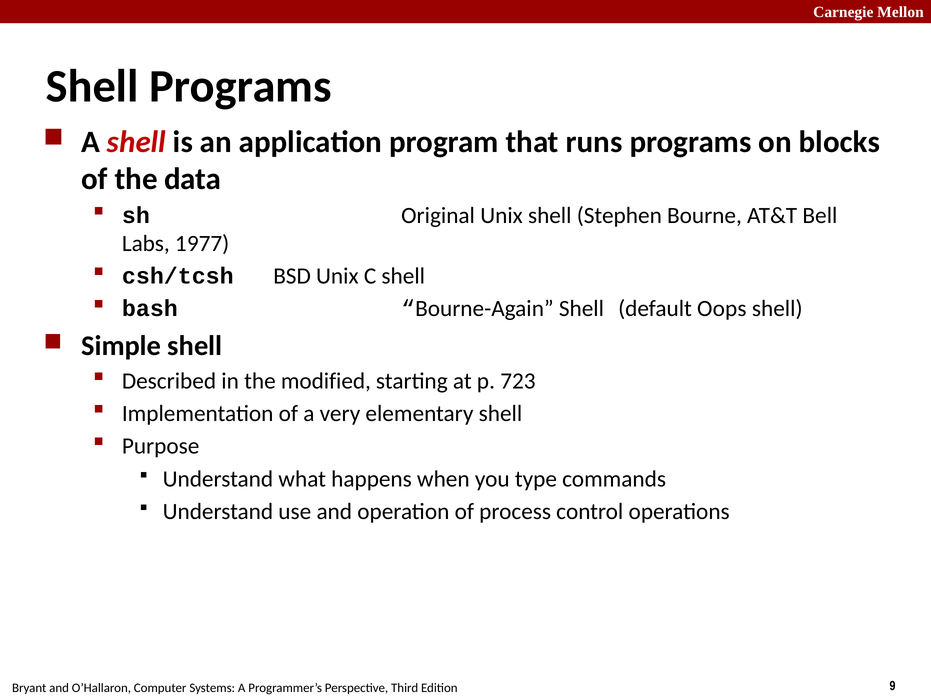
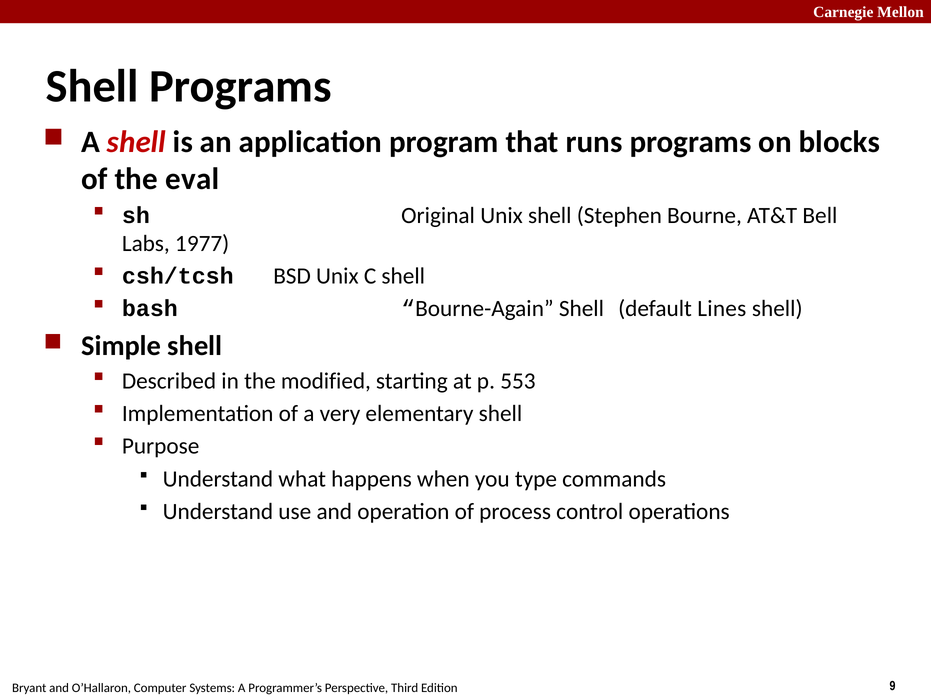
data: data -> eval
Oops: Oops -> Lines
723: 723 -> 553
